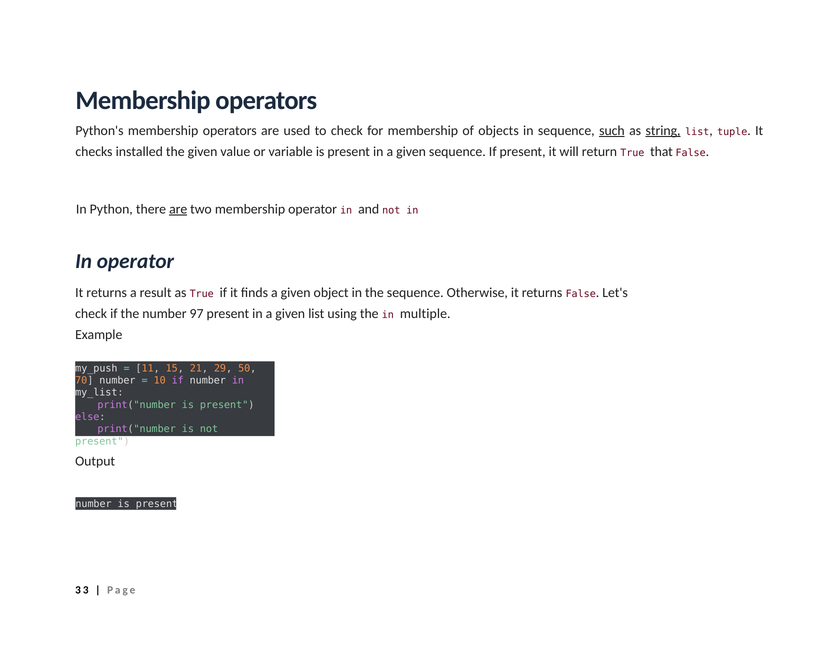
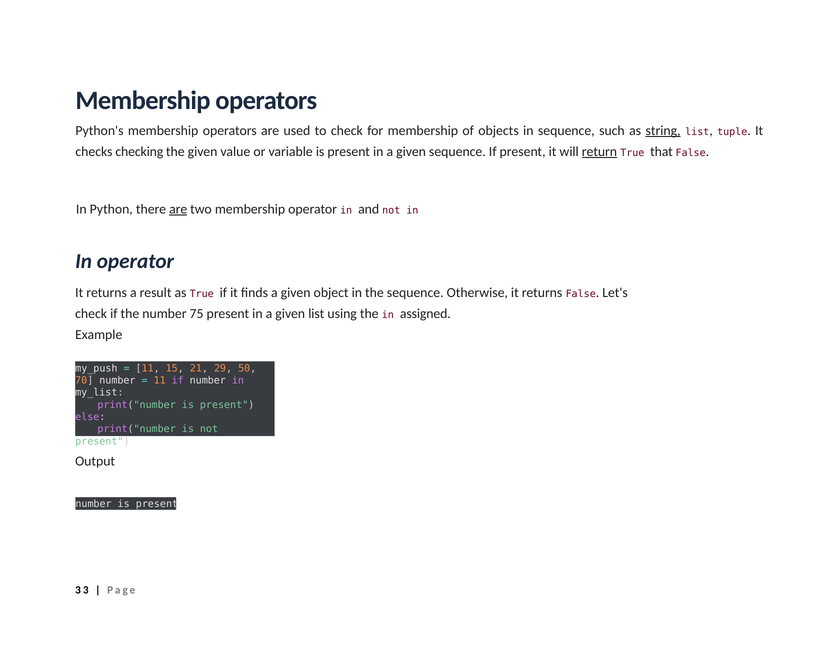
such underline: present -> none
installed: installed -> checking
return underline: none -> present
97: 97 -> 75
multiple: multiple -> assigned
10 at (160, 381): 10 -> 11
